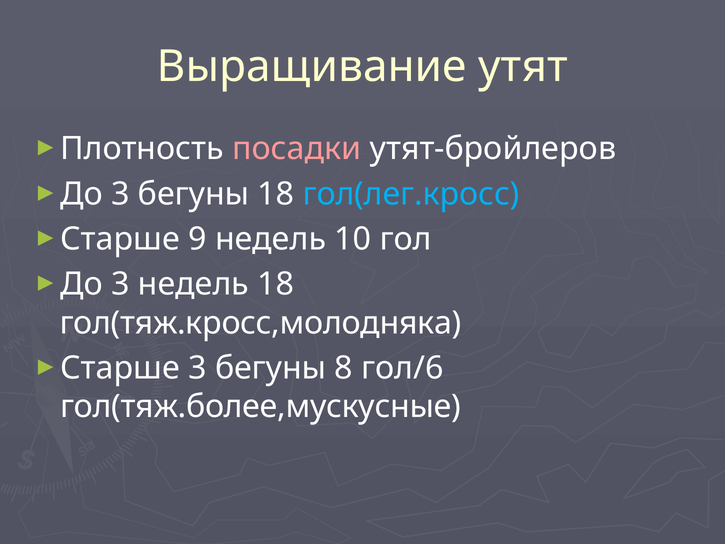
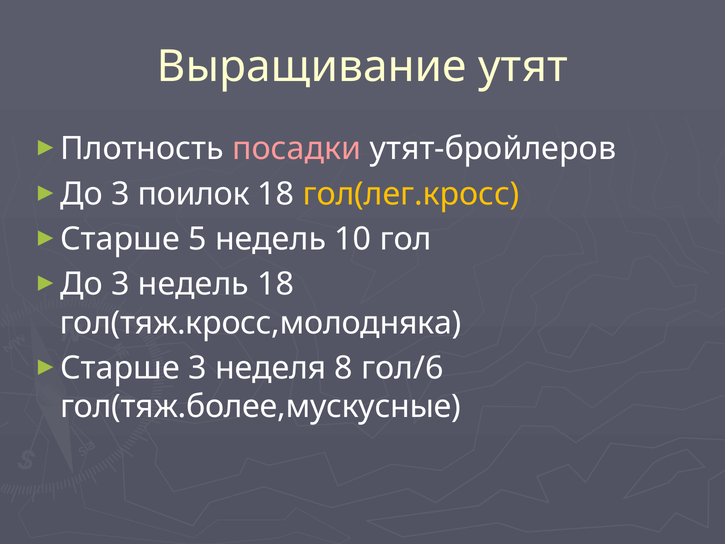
До 3 бегуны: бегуны -> поилок
гол(лег.кросс colour: light blue -> yellow
9: 9 -> 5
Старше 3 бегуны: бегуны -> неделя
